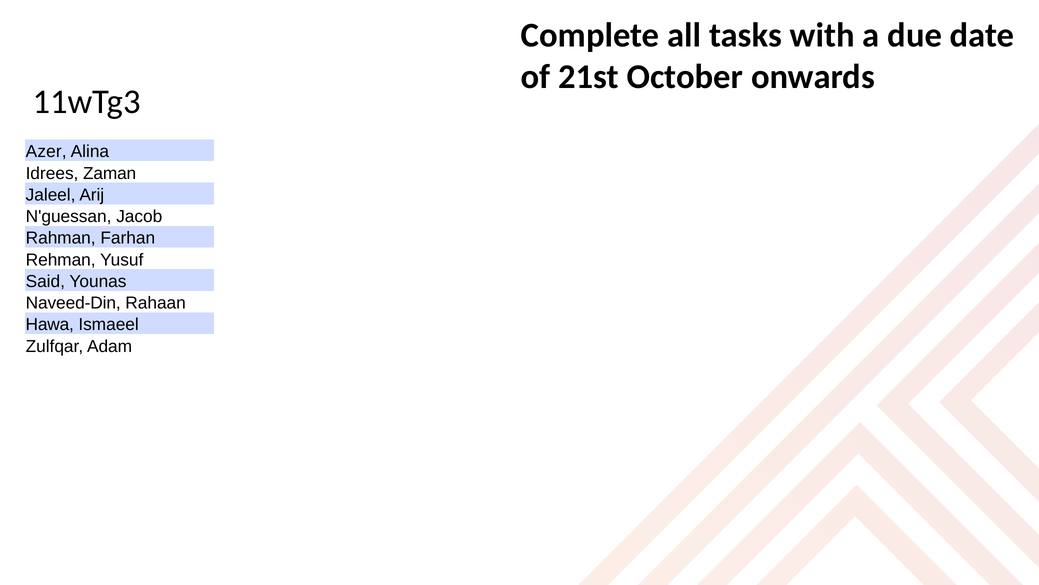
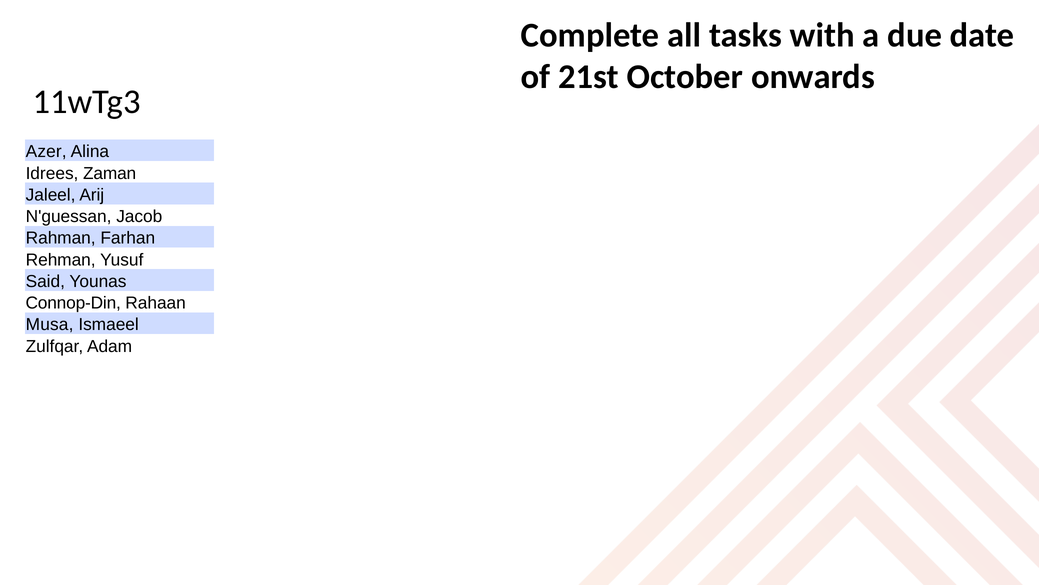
Naveed-Din: Naveed-Din -> Connop-Din
Hawa: Hawa -> Musa
